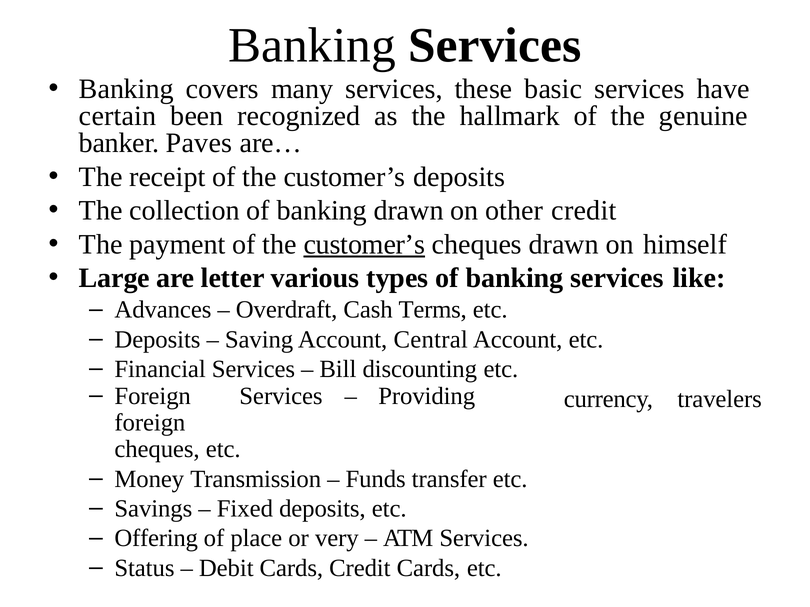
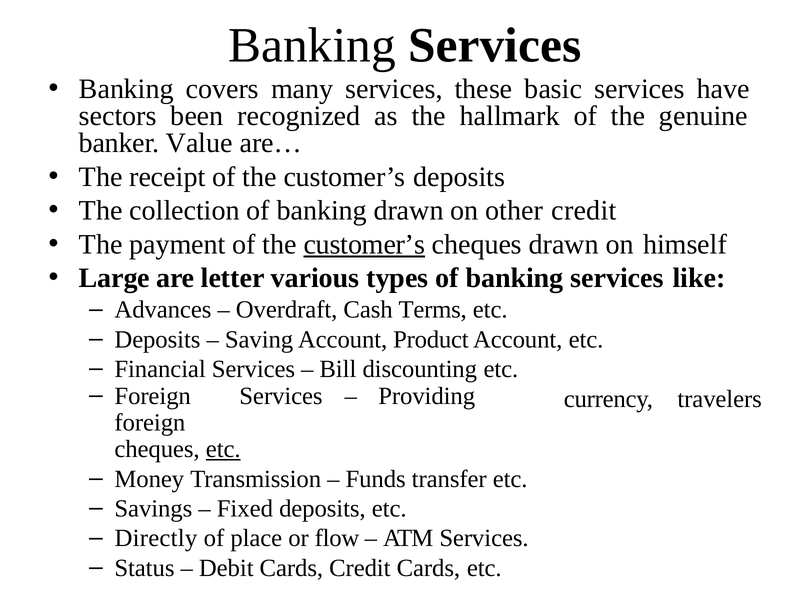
certain: certain -> sectors
Paves: Paves -> Value
Central: Central -> Product
etc at (223, 450) underline: none -> present
Offering: Offering -> Directly
very: very -> flow
